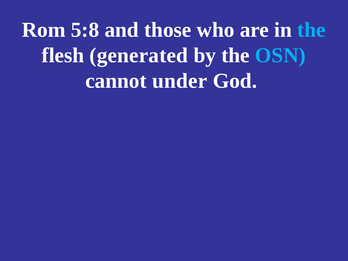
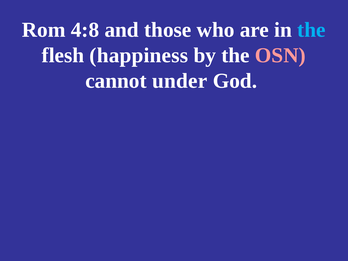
5:8: 5:8 -> 4:8
generated: generated -> happiness
OSN colour: light blue -> pink
